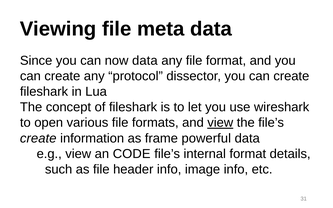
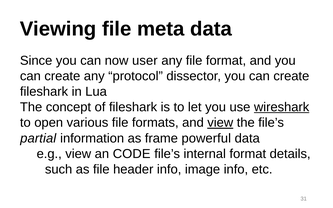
now data: data -> user
wireshark underline: none -> present
create at (38, 138): create -> partial
